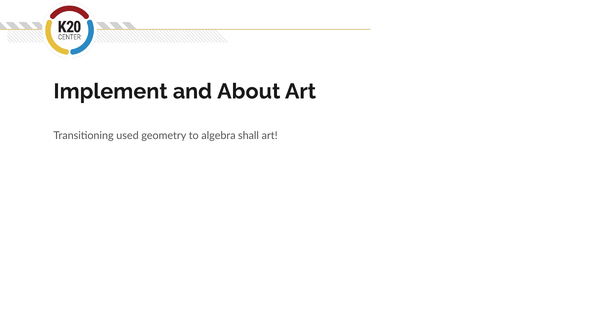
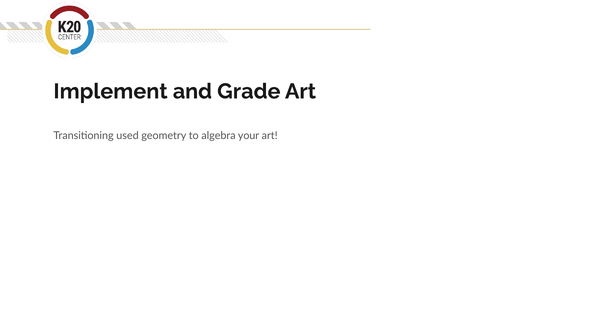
About: About -> Grade
shall: shall -> your
